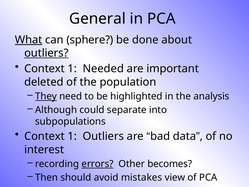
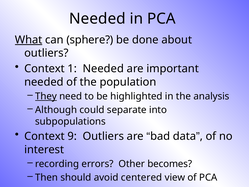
General at (97, 19): General -> Needed
outliers at (46, 53) underline: present -> none
deleted at (44, 82): deleted -> needed
1 at (72, 136): 1 -> 9
errors underline: present -> none
mistakes: mistakes -> centered
